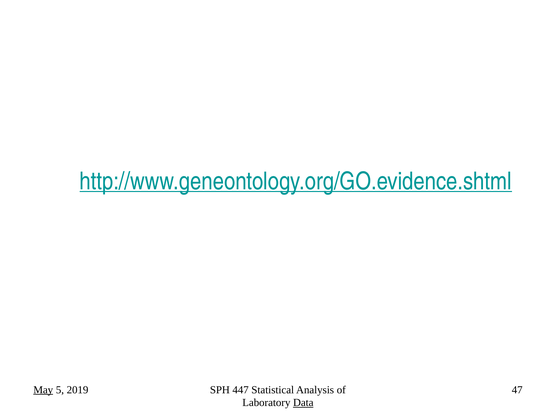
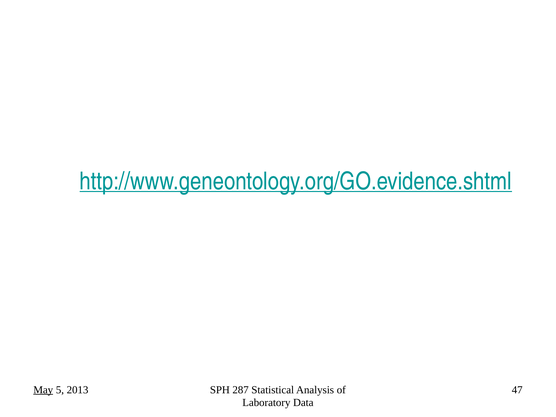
2019: 2019 -> 2013
447: 447 -> 287
Data underline: present -> none
